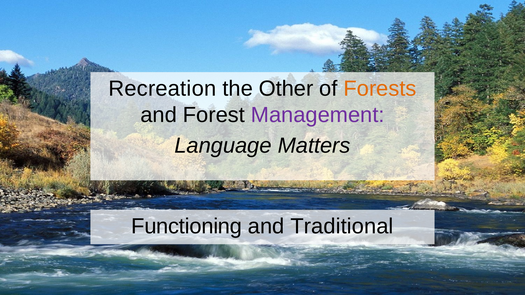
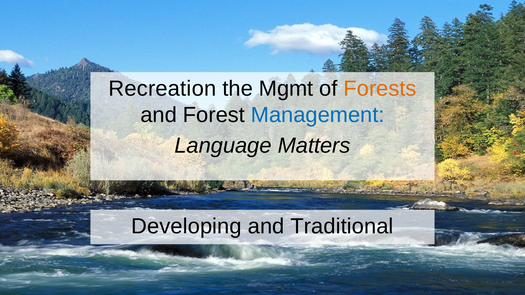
Other: Other -> Mgmt
Management colour: purple -> blue
Functioning: Functioning -> Developing
